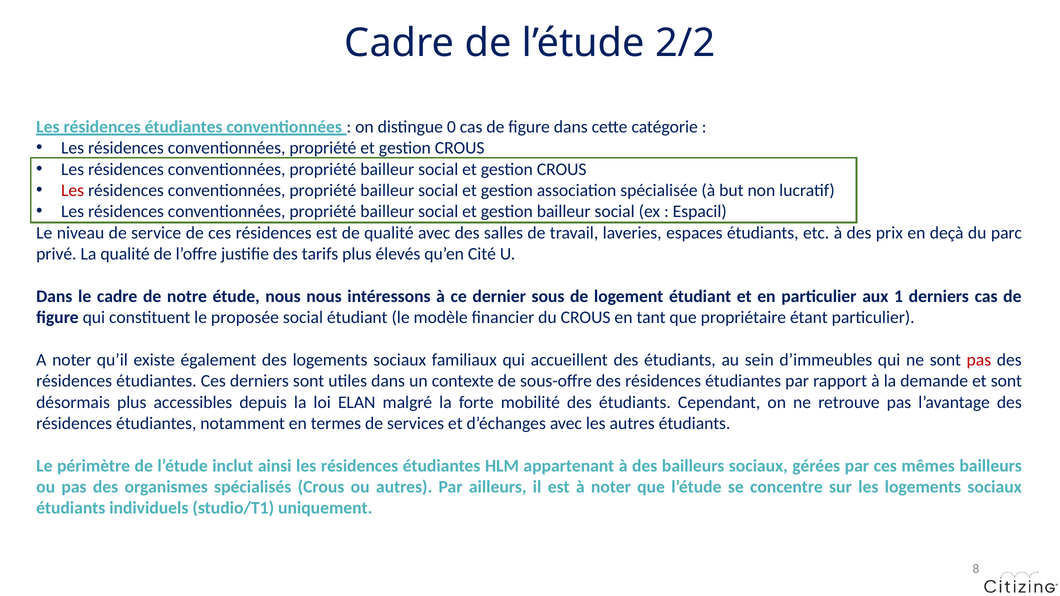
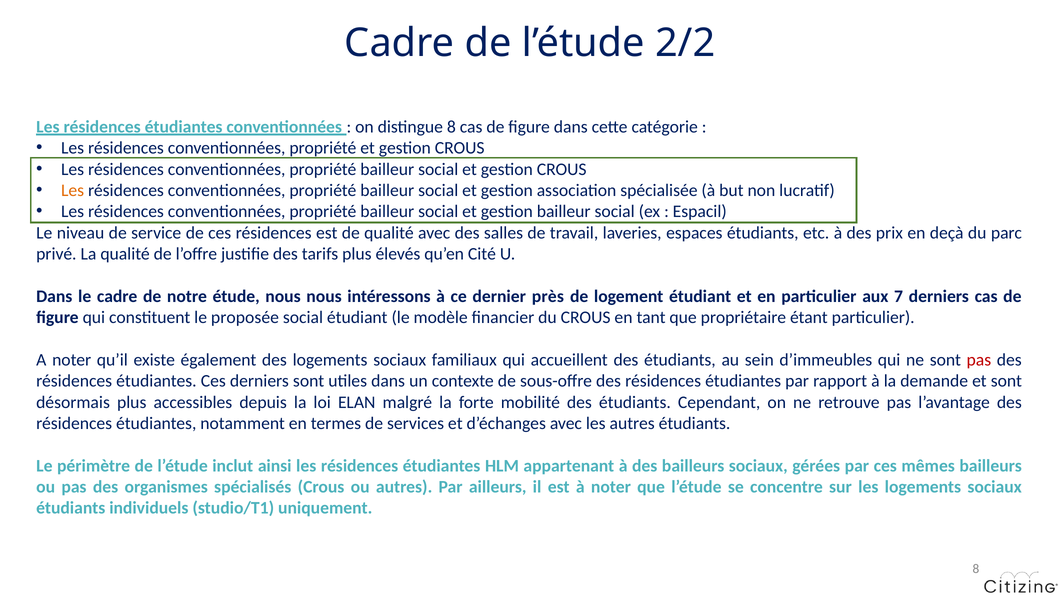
distingue 0: 0 -> 8
Les at (73, 190) colour: red -> orange
sous: sous -> près
1: 1 -> 7
